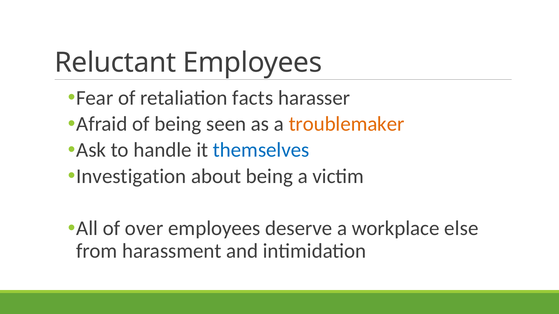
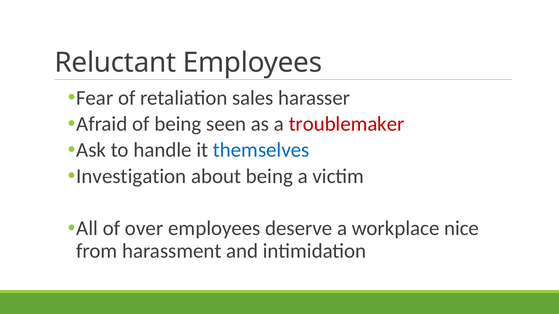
facts: facts -> sales
troublemaker colour: orange -> red
else: else -> nice
